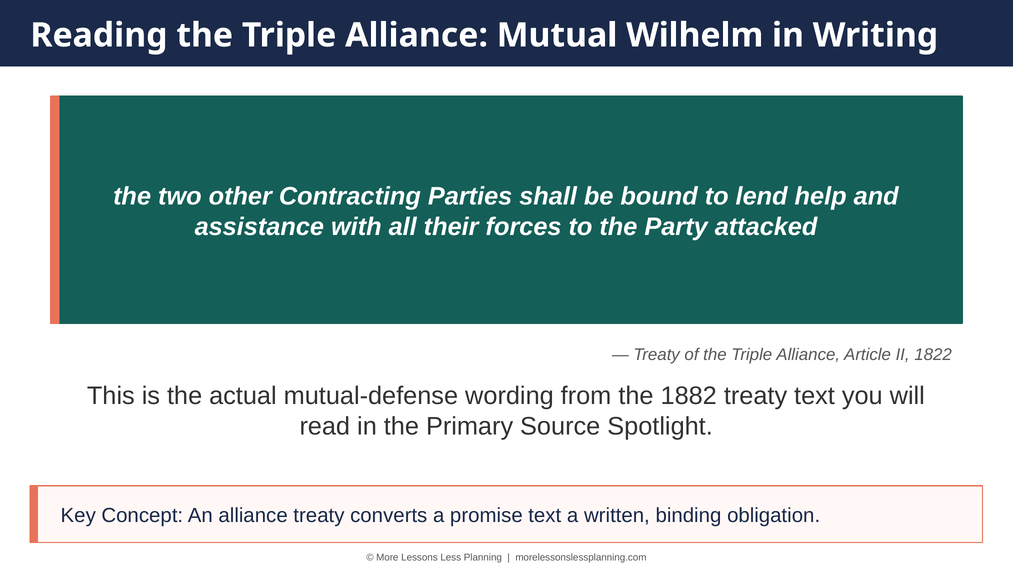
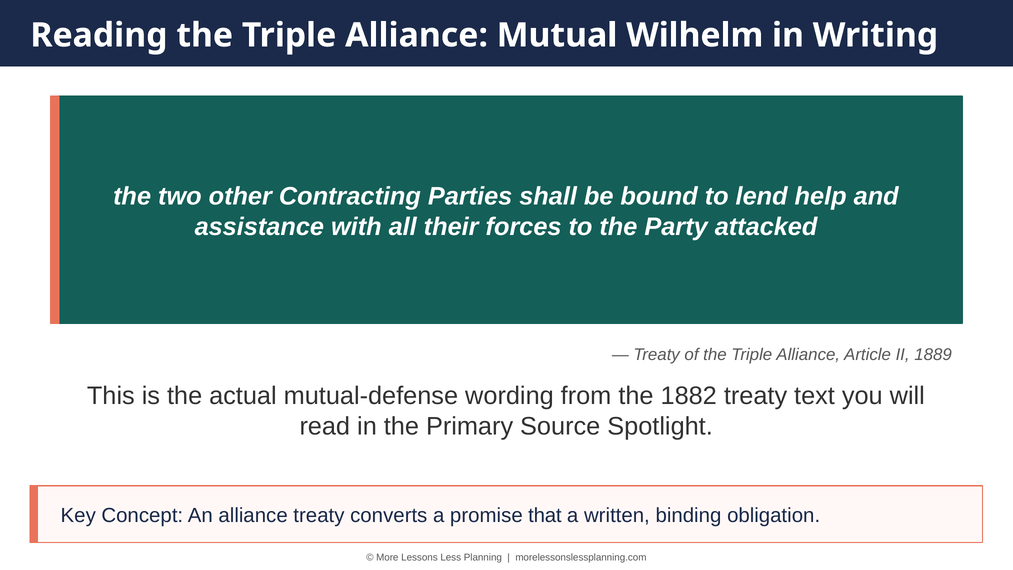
1822: 1822 -> 1889
promise text: text -> that
